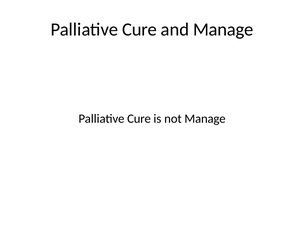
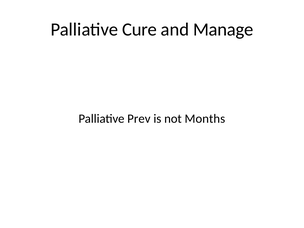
Cure at (139, 119): Cure -> Prev
not Manage: Manage -> Months
